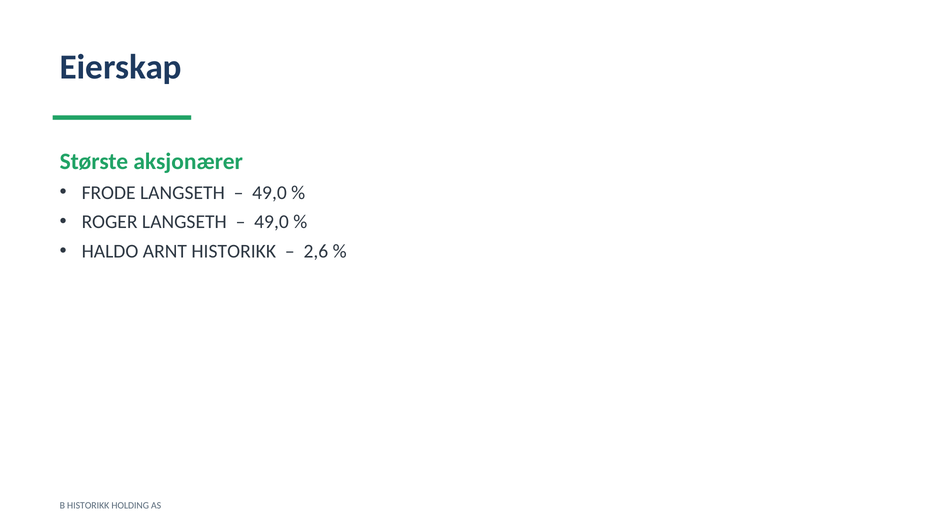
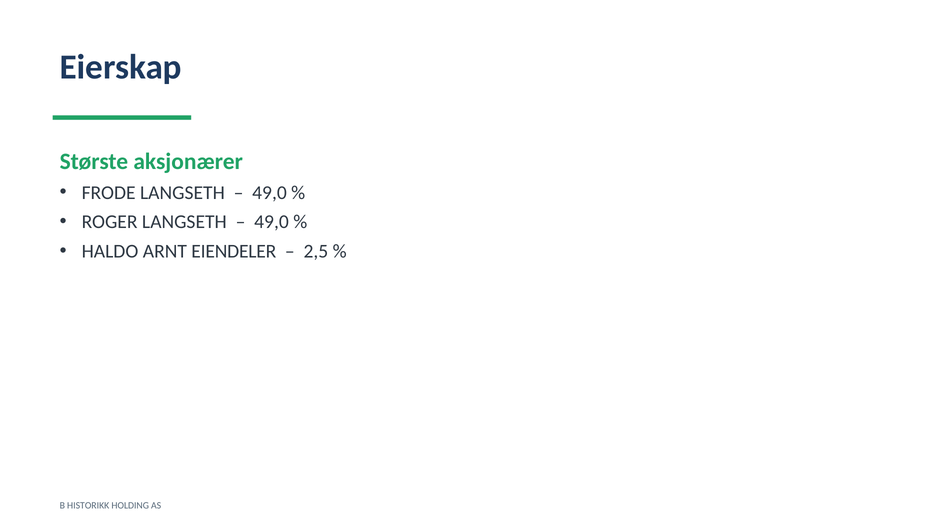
ARNT HISTORIKK: HISTORIKK -> EIENDELER
2,6: 2,6 -> 2,5
